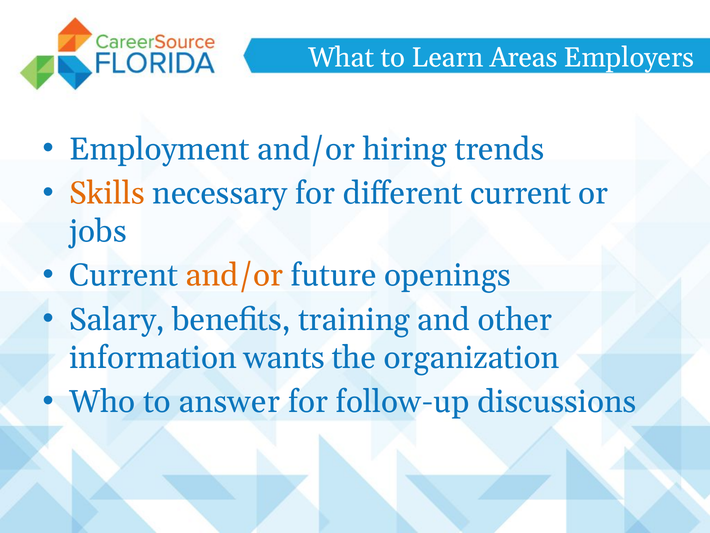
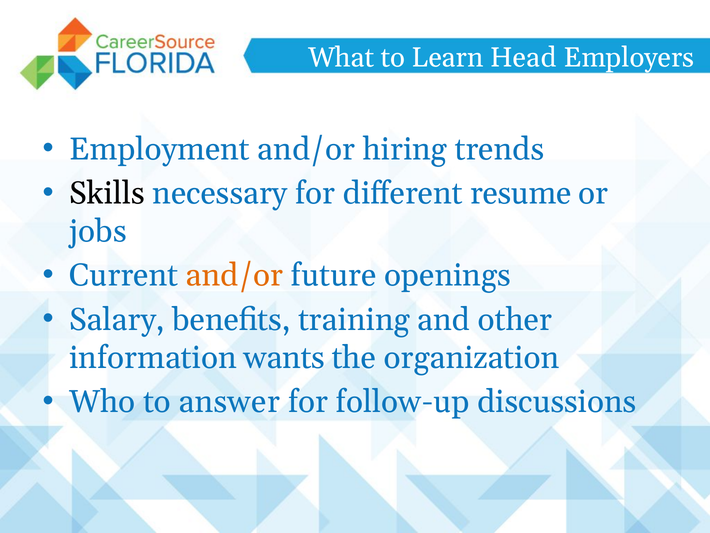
Areas: Areas -> Head
Skills colour: orange -> black
different current: current -> resume
